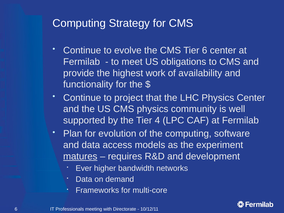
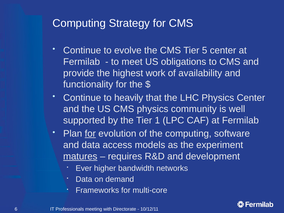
Tier 6: 6 -> 5
project: project -> heavily
4: 4 -> 1
for at (90, 134) underline: none -> present
